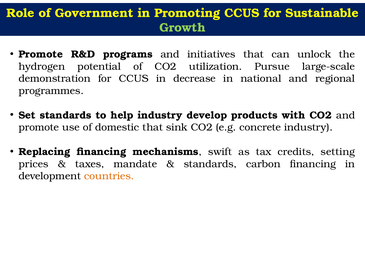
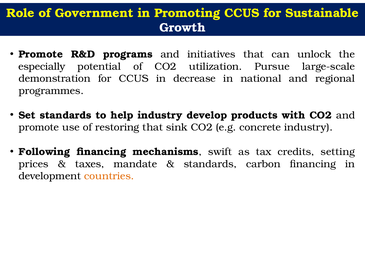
Growth colour: light green -> white
hydrogen: hydrogen -> especially
domestic: domestic -> restoring
Replacing: Replacing -> Following
